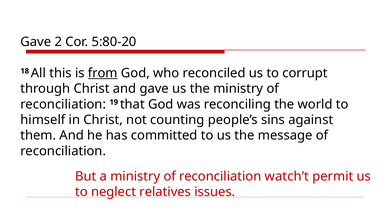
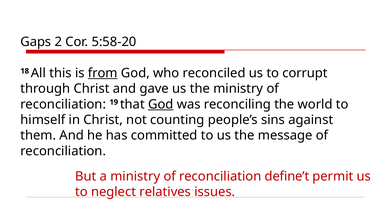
Gave at (36, 42): Gave -> Gaps
5:80-20: 5:80-20 -> 5:58-20
God at (161, 104) underline: none -> present
watch’t: watch’t -> define’t
